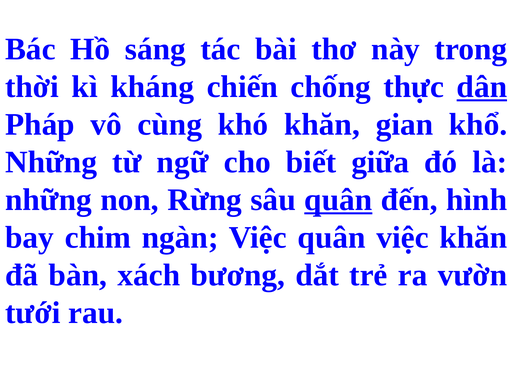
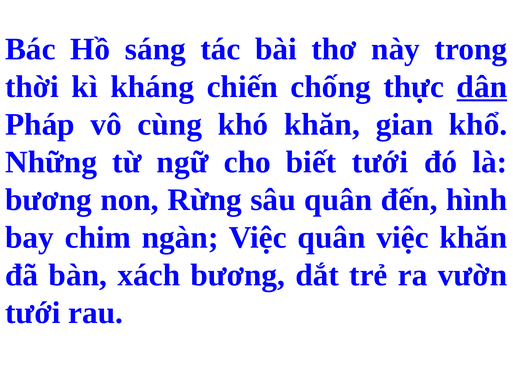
biết giữa: giữa -> tưới
những at (48, 200): những -> bương
quân at (338, 200) underline: present -> none
